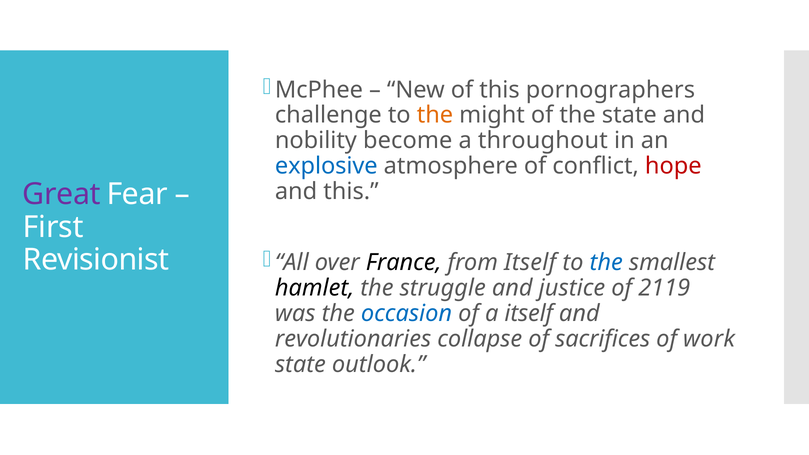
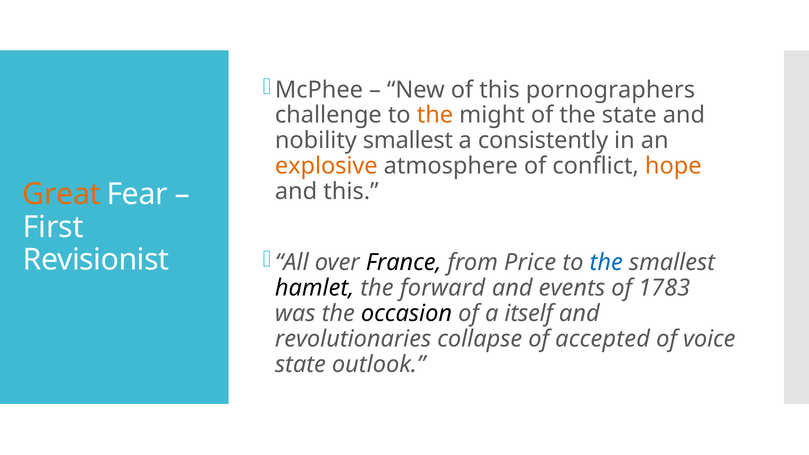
nobility become: become -> smallest
throughout: throughout -> consistently
explosive colour: blue -> orange
hope colour: red -> orange
Great colour: purple -> orange
from Itself: Itself -> Price
struggle: struggle -> forward
justice: justice -> events
2119: 2119 -> 1783
occasion colour: blue -> black
sacrifices: sacrifices -> accepted
work: work -> voice
